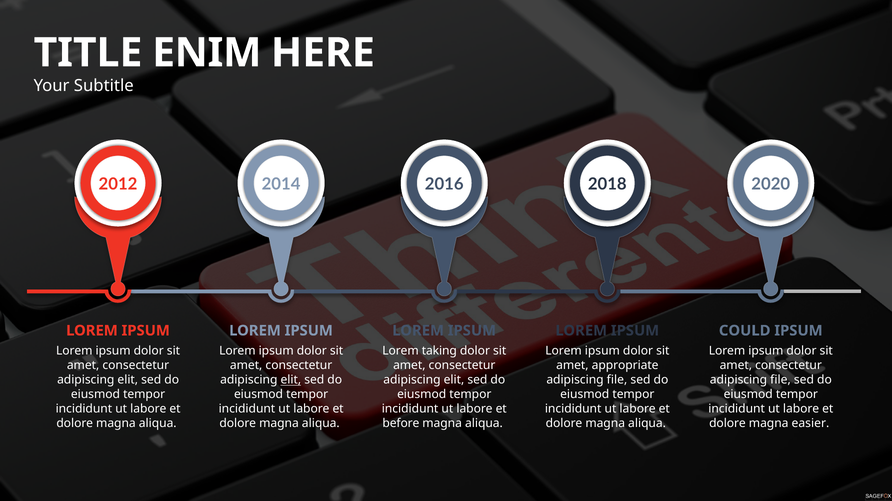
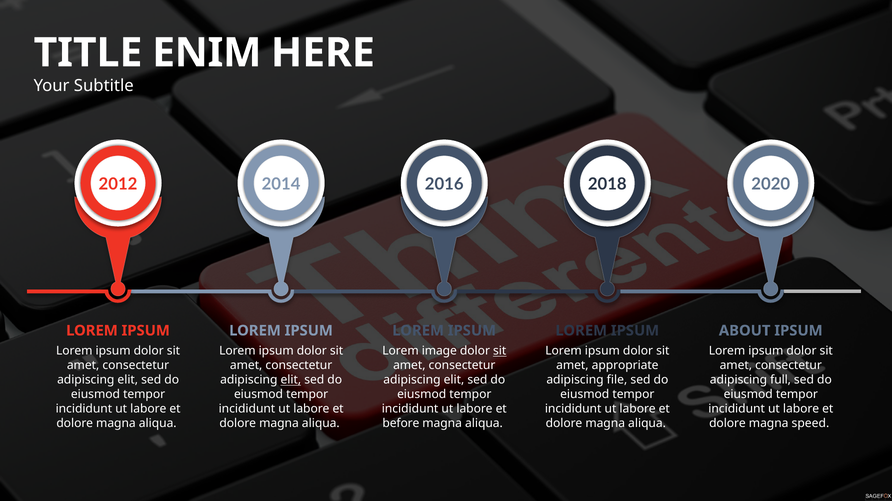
COULD: COULD -> ABOUT
taking: taking -> image
sit at (500, 351) underline: none -> present
file at (780, 381): file -> full
easier: easier -> speed
